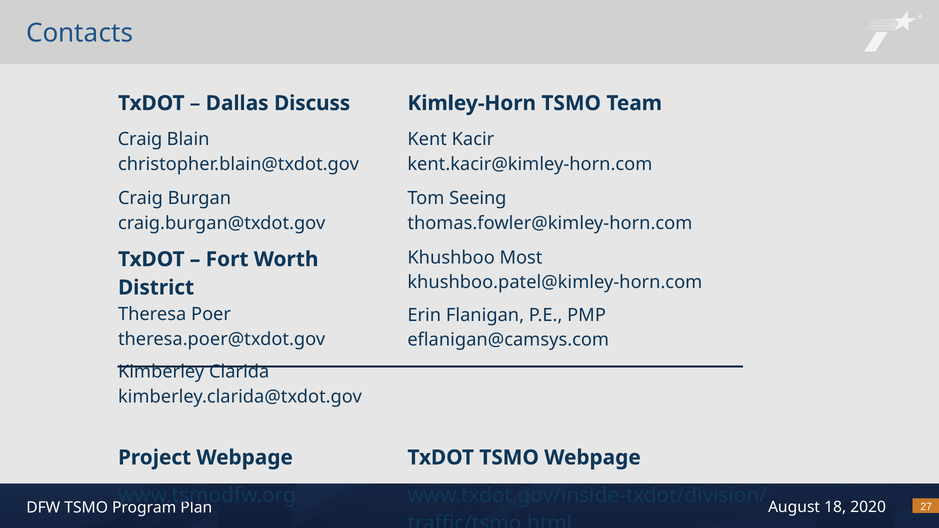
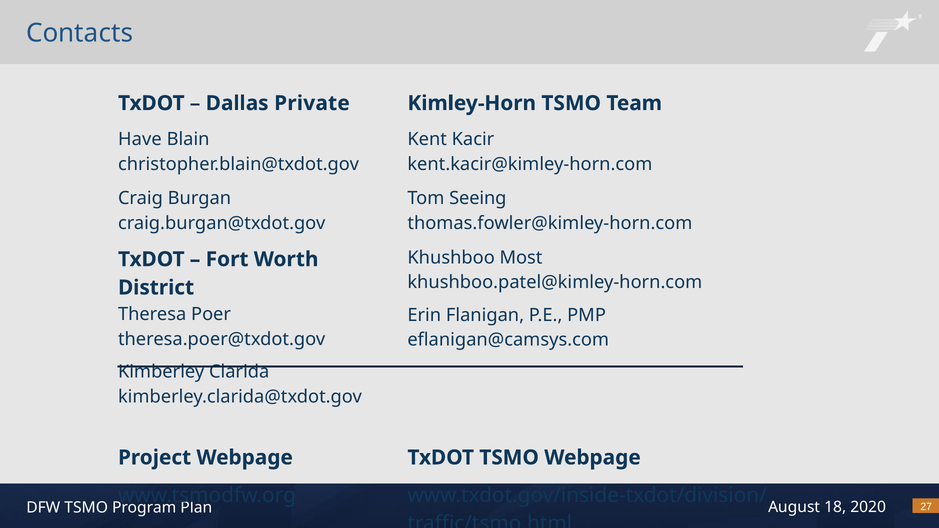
Discuss: Discuss -> Private
Craig at (140, 139): Craig -> Have
